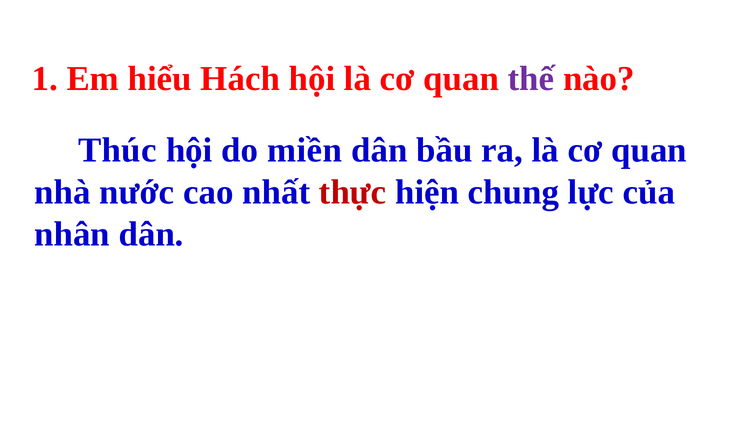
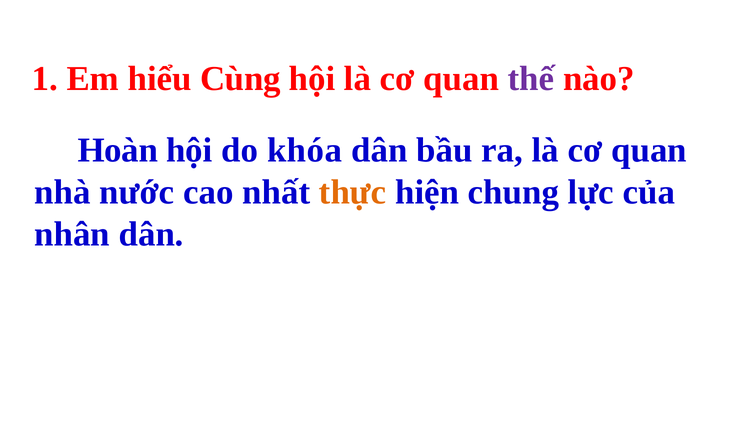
Hách: Hách -> Cùng
Thúc: Thúc -> Hoàn
miền: miền -> khóa
thực colour: red -> orange
